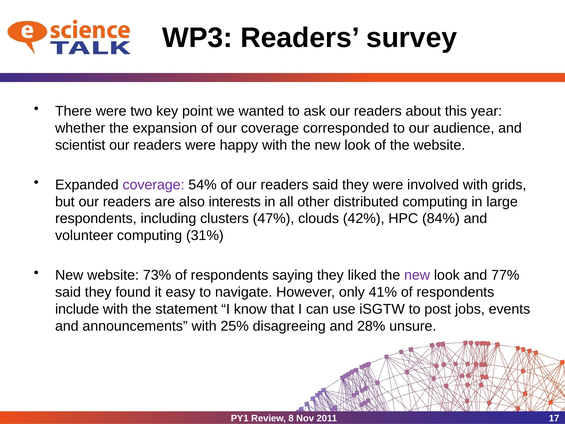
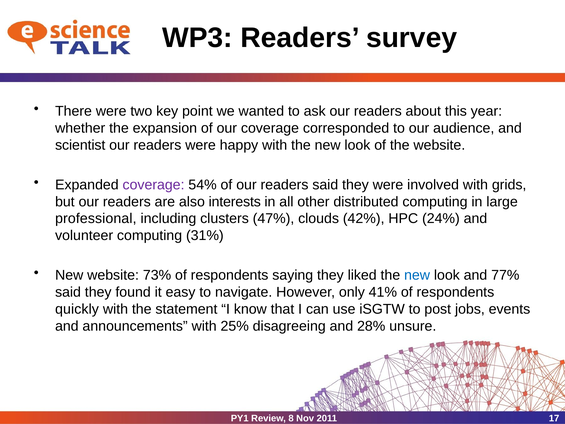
respondents at (96, 219): respondents -> professional
84%: 84% -> 24%
new at (417, 275) colour: purple -> blue
include: include -> quickly
